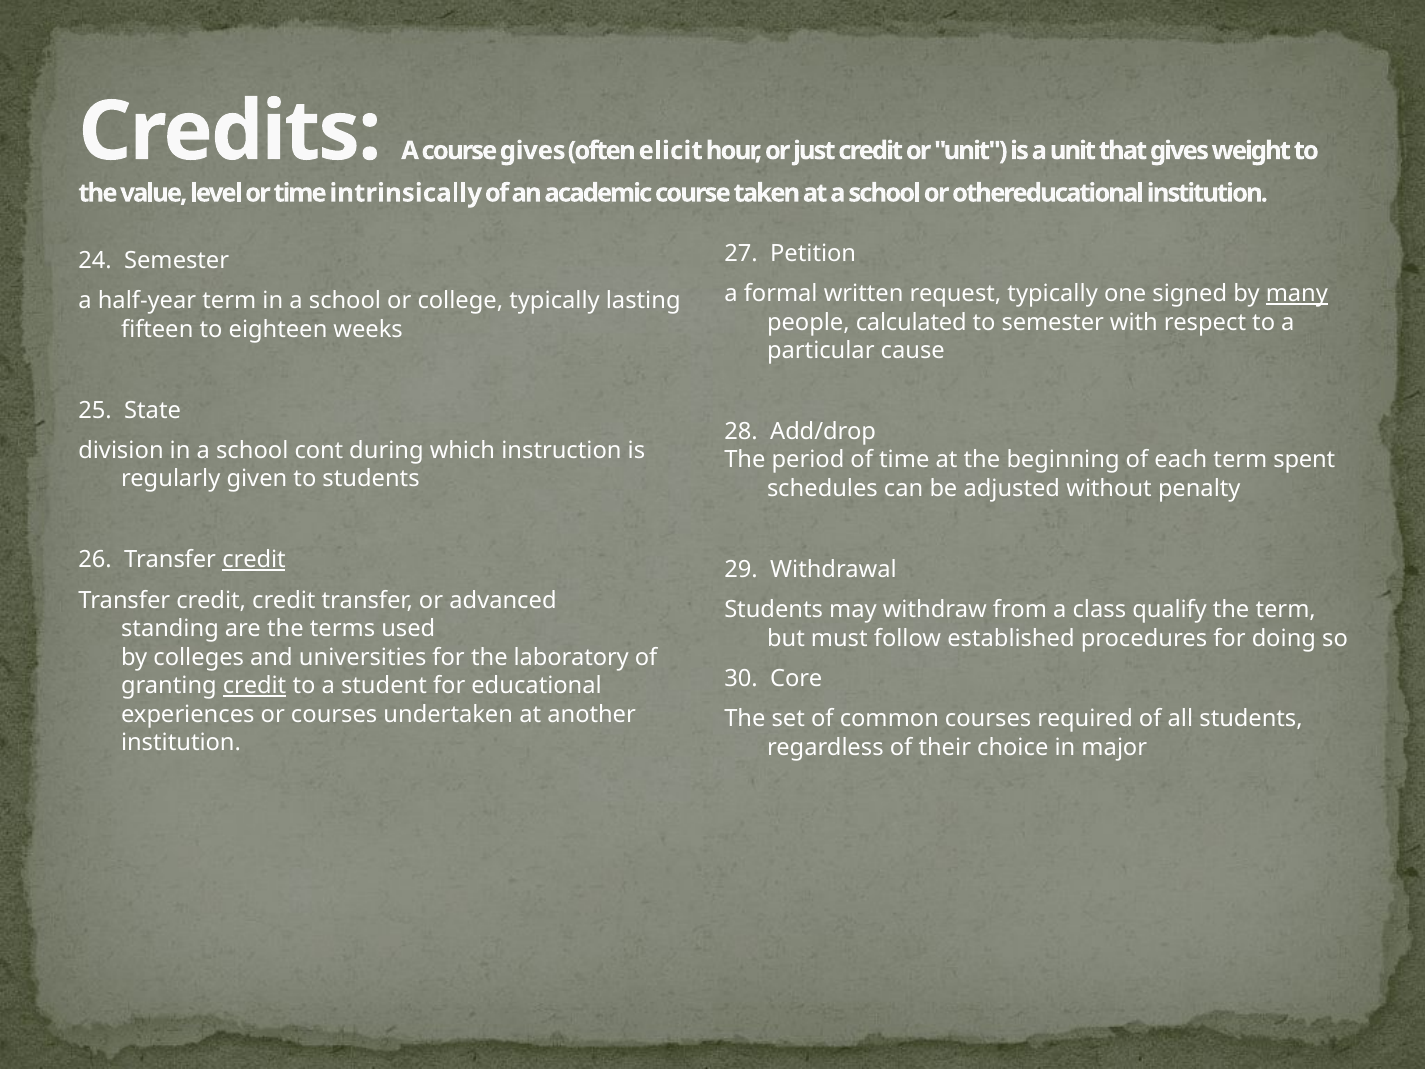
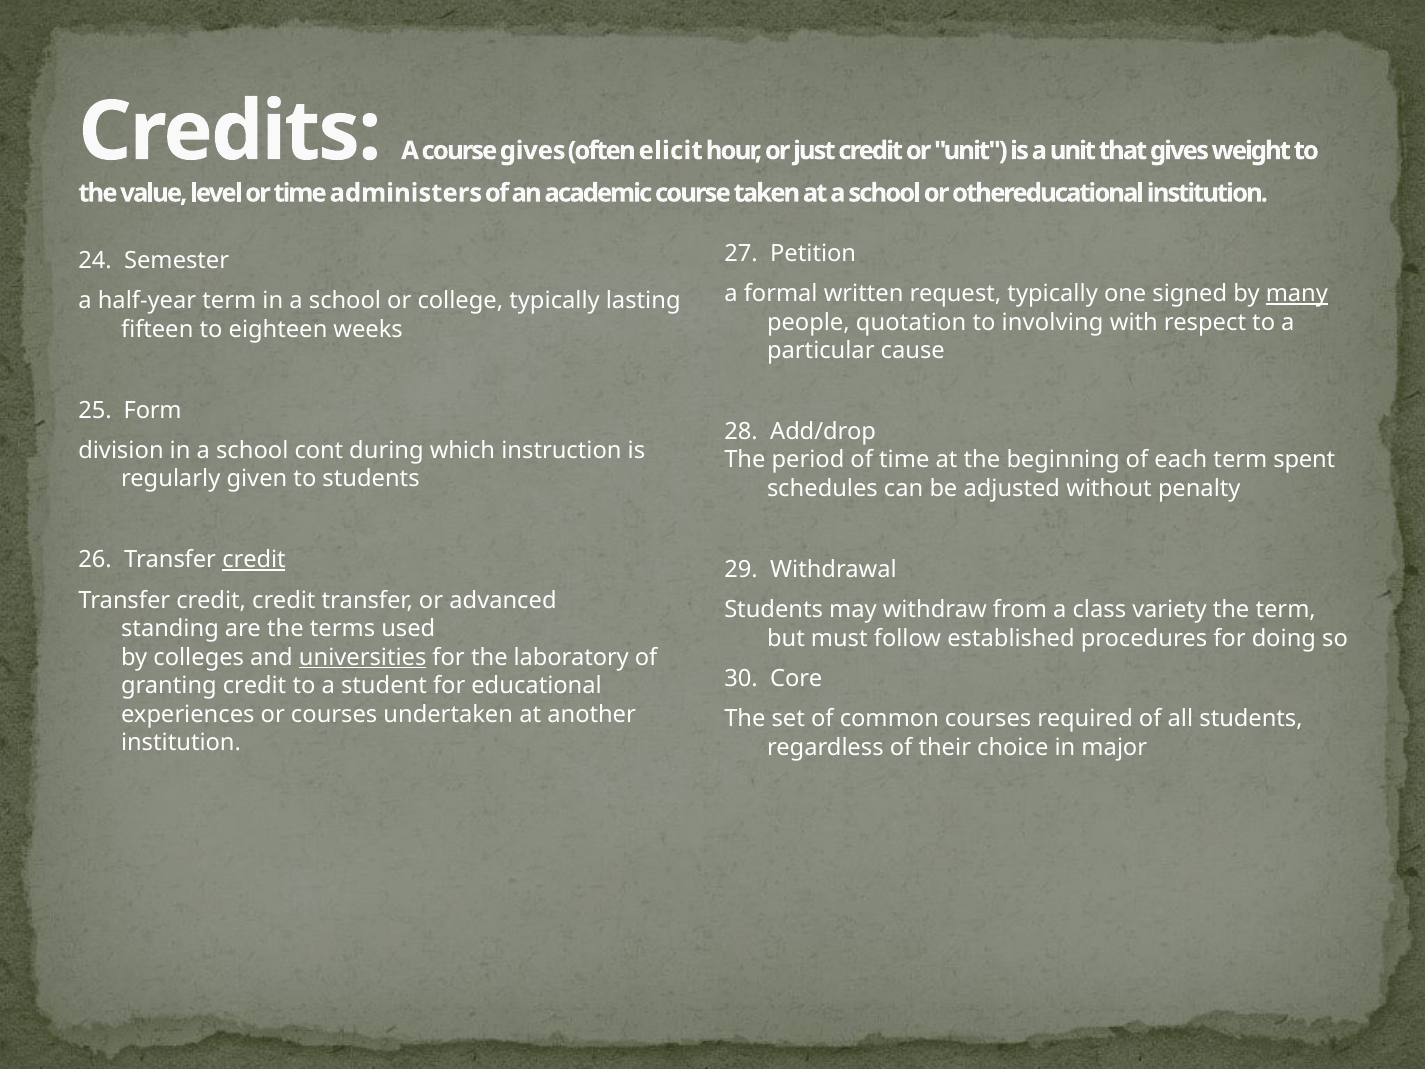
intrinsically: intrinsically -> administers
calculated: calculated -> quotation
to semester: semester -> involving
State: State -> Form
qualify: qualify -> variety
universities underline: none -> present
credit at (255, 686) underline: present -> none
